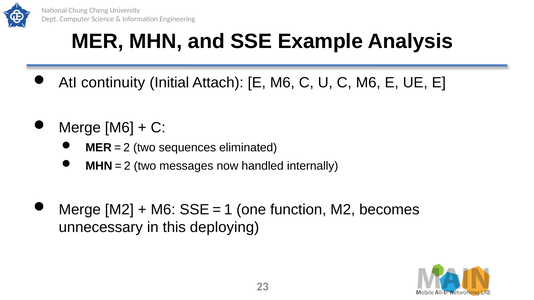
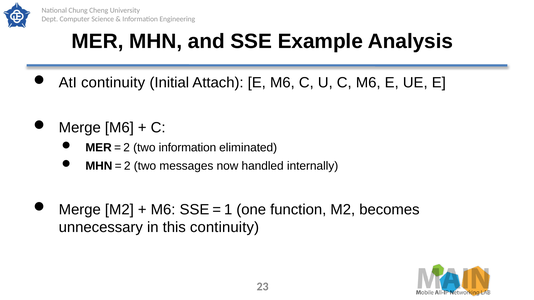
two sequences: sequences -> information
this deploying: deploying -> continuity
